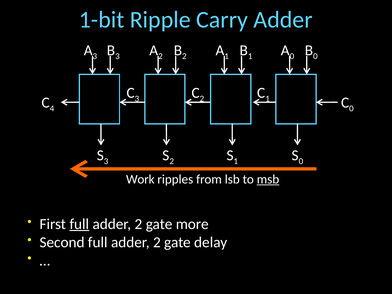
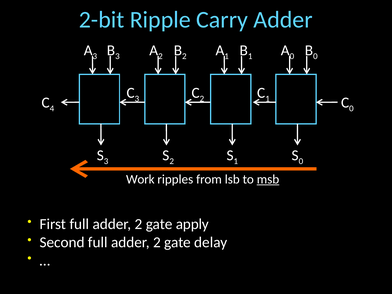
1-bit: 1-bit -> 2-bit
full at (79, 224) underline: present -> none
more: more -> apply
